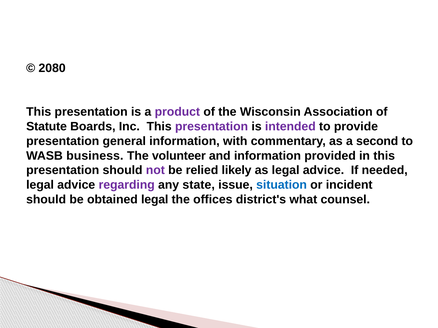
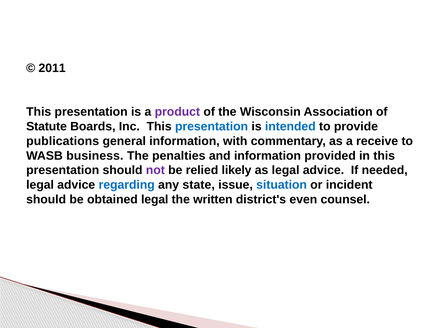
2080: 2080 -> 2011
presentation at (212, 127) colour: purple -> blue
intended colour: purple -> blue
presentation at (63, 141): presentation -> publications
second: second -> receive
volunteer: volunteer -> penalties
regarding colour: purple -> blue
offices: offices -> written
what: what -> even
